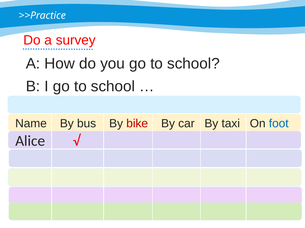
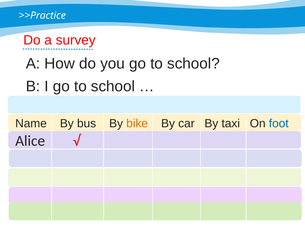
bike colour: red -> orange
